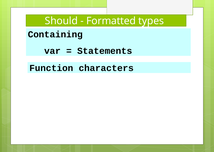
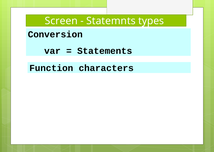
Should: Should -> Screen
Formatted: Formatted -> Statemnts
Containing: Containing -> Conversion
